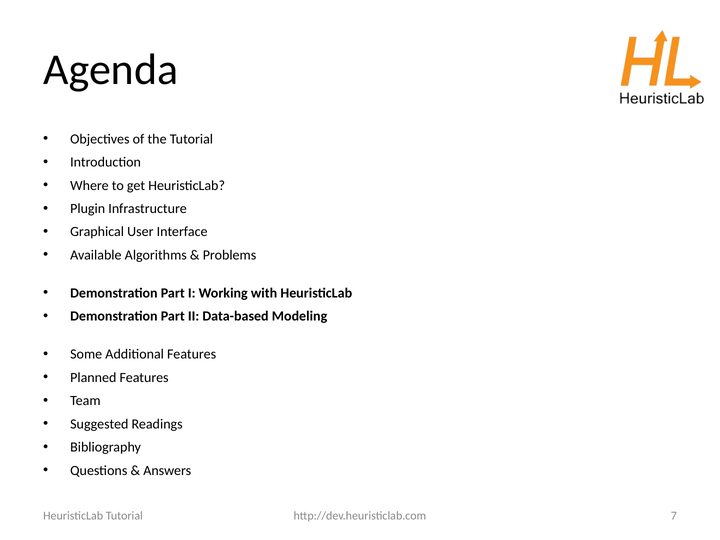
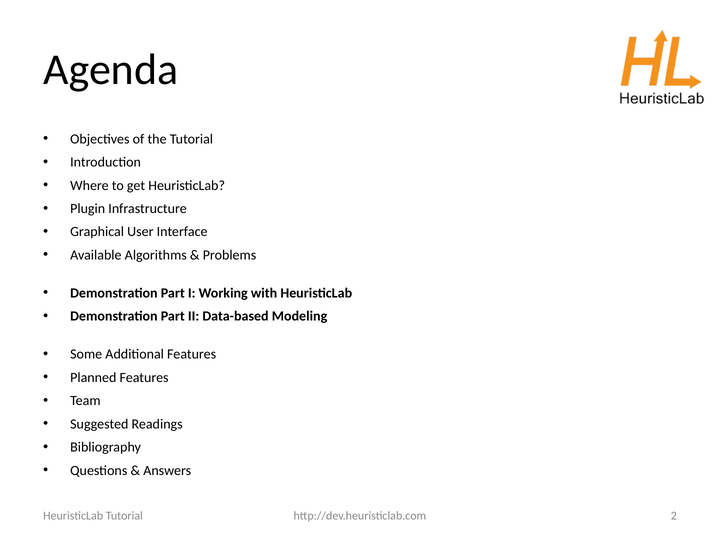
7: 7 -> 2
